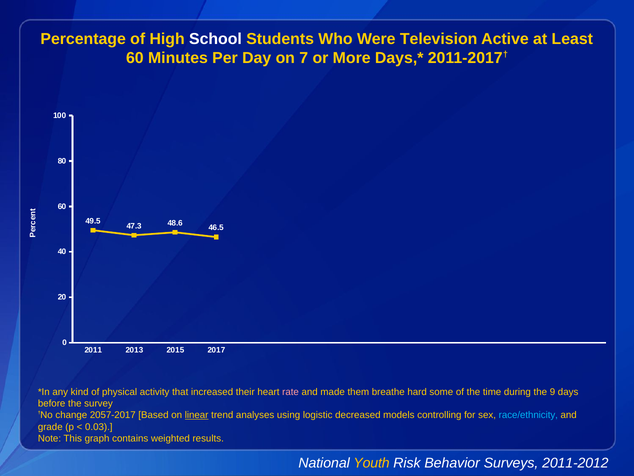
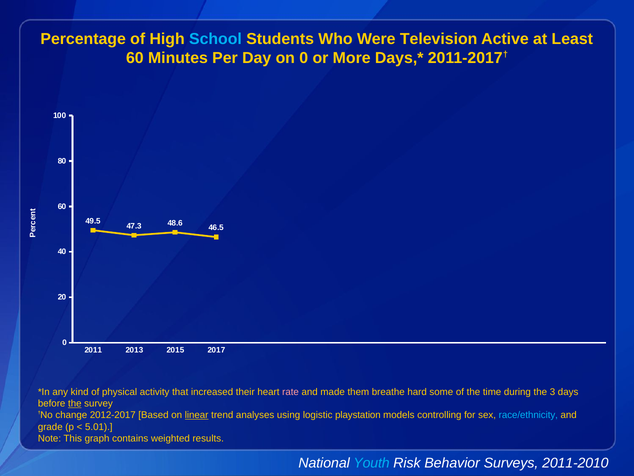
School colour: white -> light blue
on 7: 7 -> 0
9: 9 -> 3
the at (75, 403) underline: none -> present
2057-2017: 2057-2017 -> 2012-2017
decreased: decreased -> playstation
0.03: 0.03 -> 5.01
Youth colour: yellow -> light blue
2011-2012: 2011-2012 -> 2011-2010
